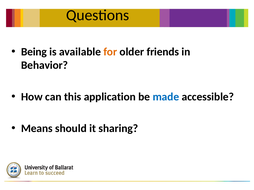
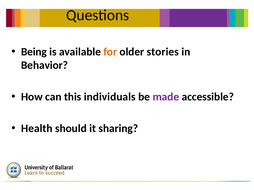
friends: friends -> stories
application: application -> individuals
made colour: blue -> purple
Means: Means -> Health
